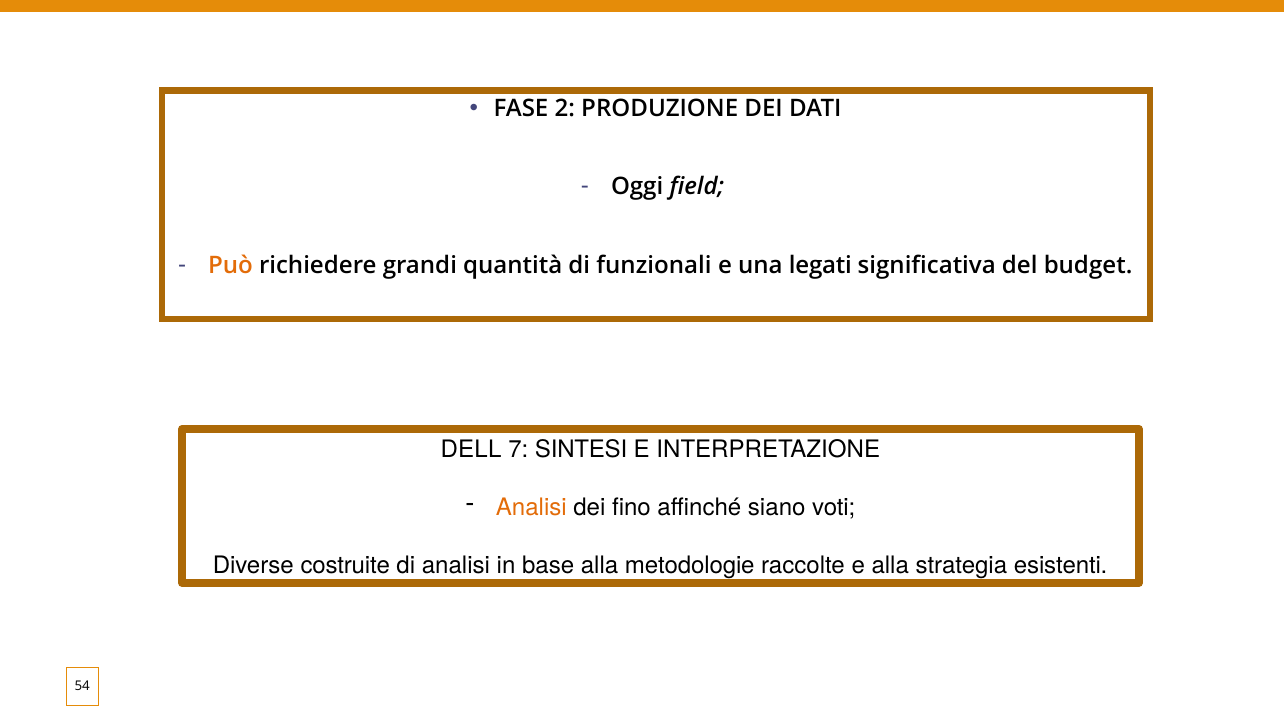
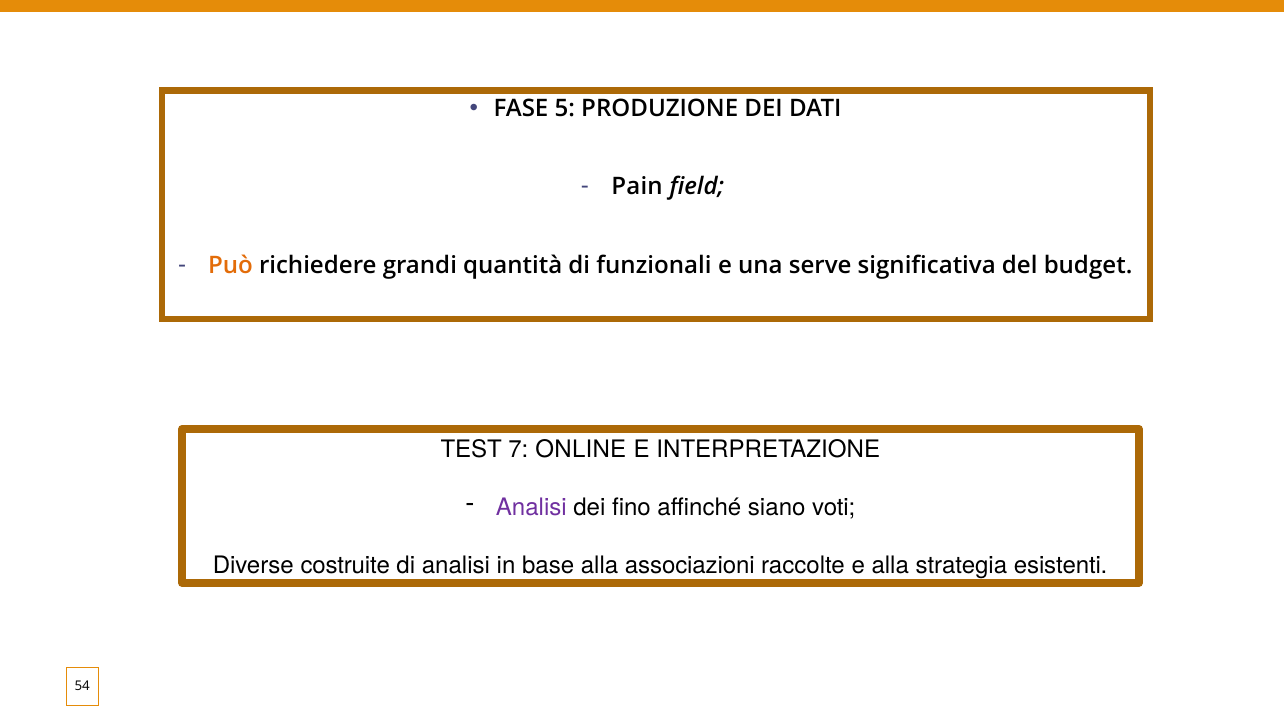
2: 2 -> 5
Oggi: Oggi -> Pain
legati: legati -> serve
DELL: DELL -> TEST
SINTESI: SINTESI -> ONLINE
Analisi at (531, 508) colour: orange -> purple
metodologie: metodologie -> associazioni
